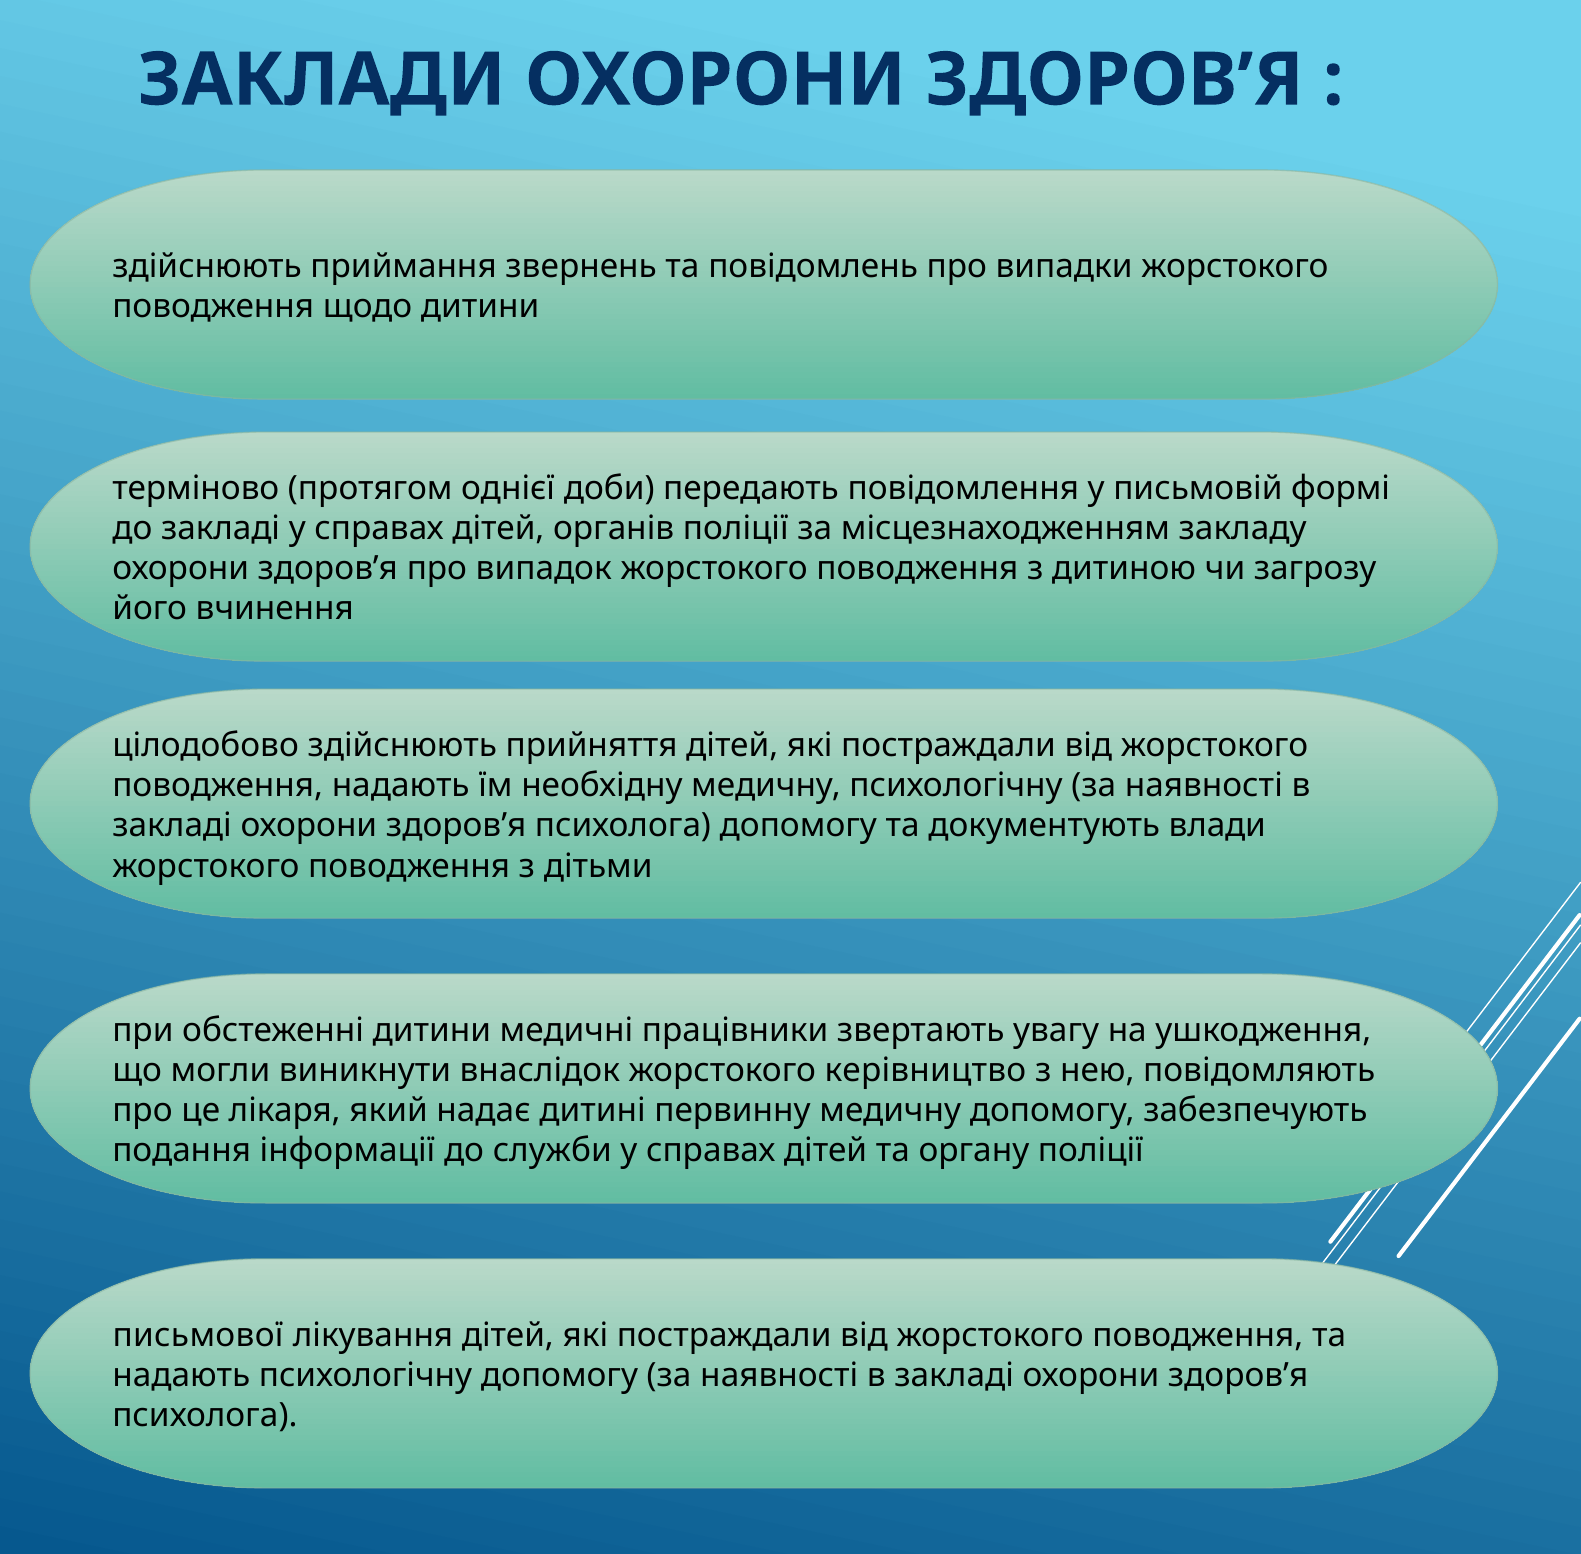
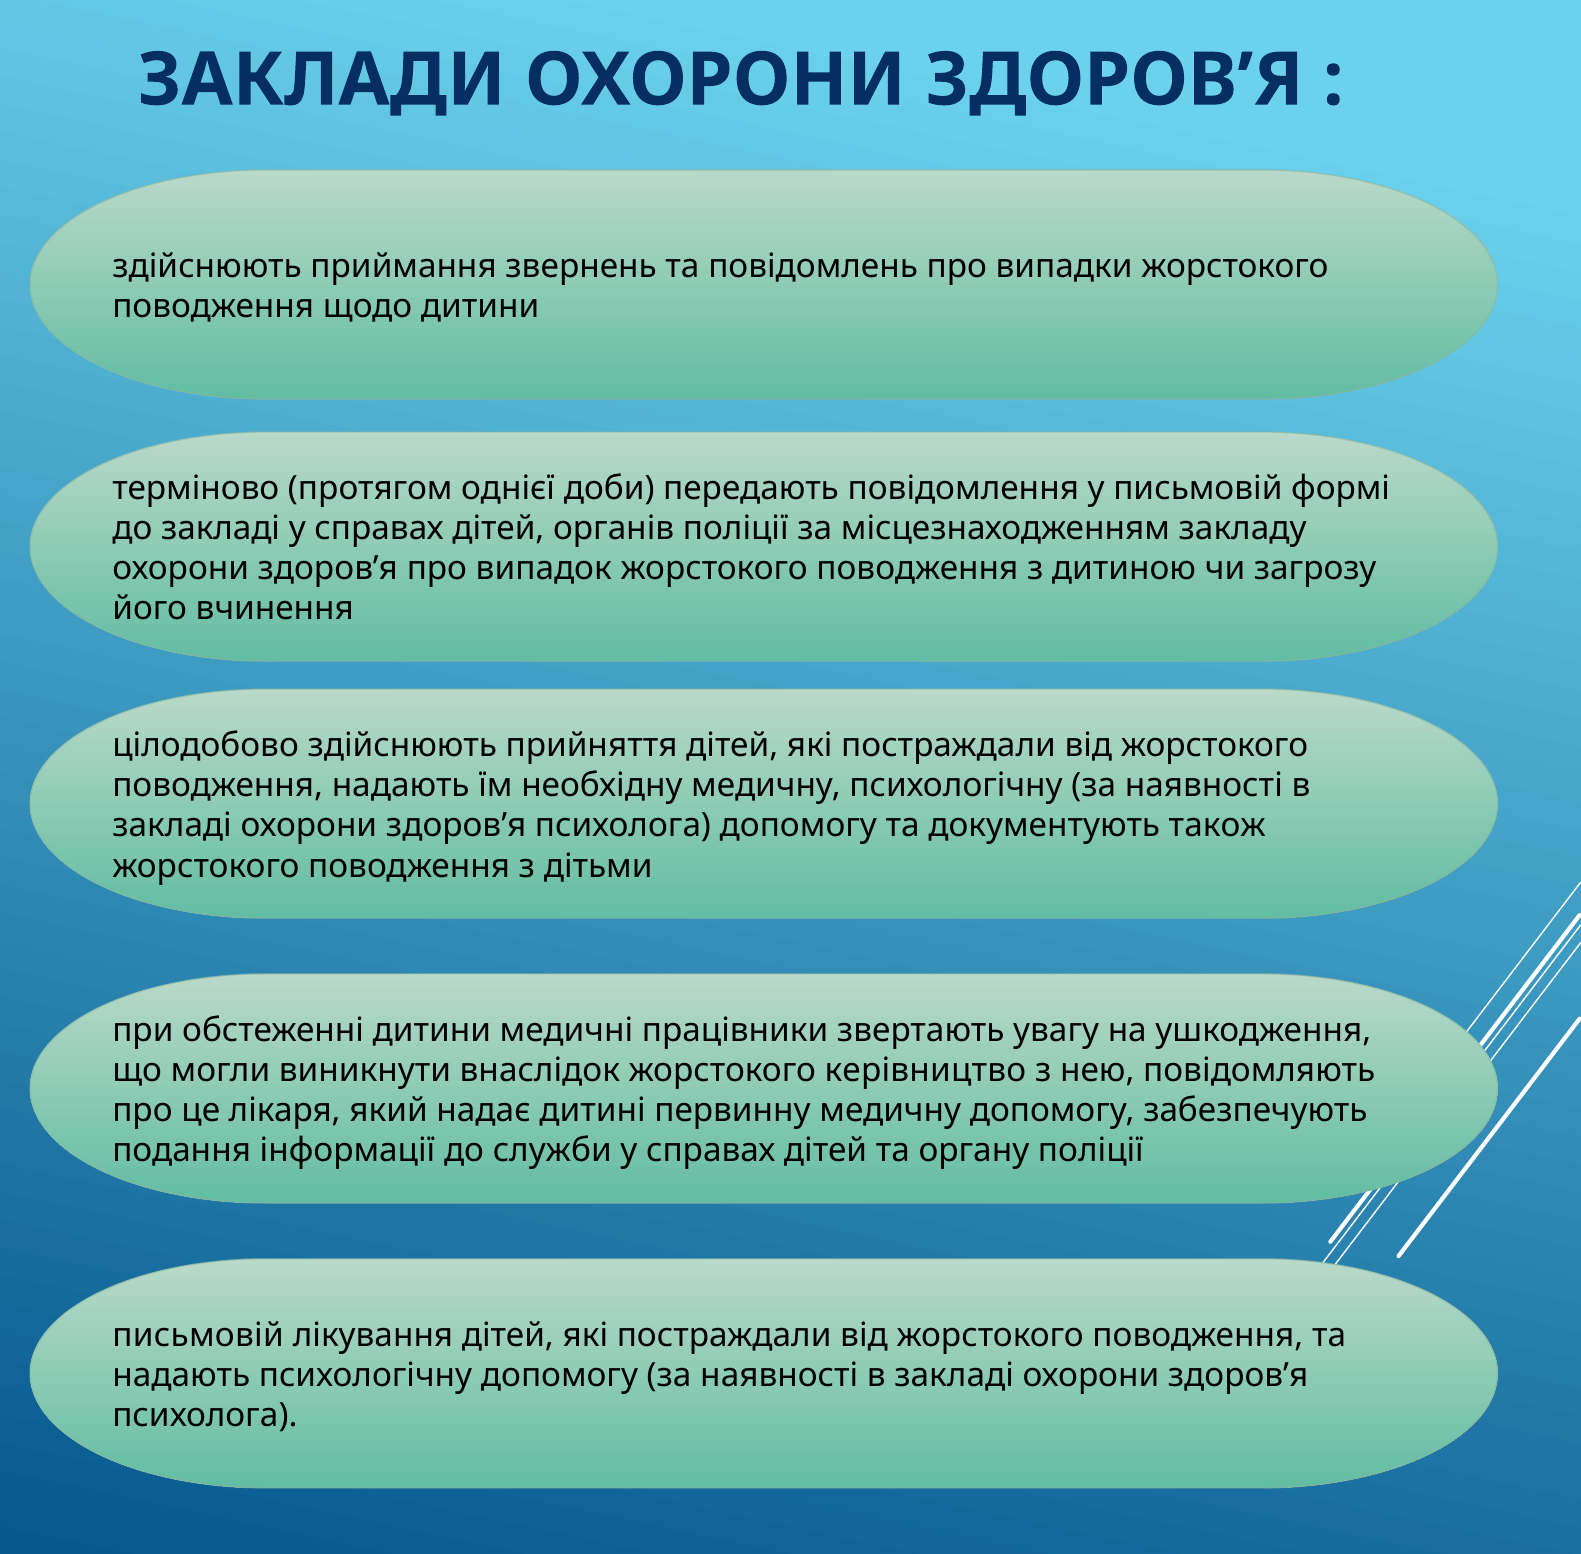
влади: влади -> також
письмової at (198, 1335): письмової -> письмовій
